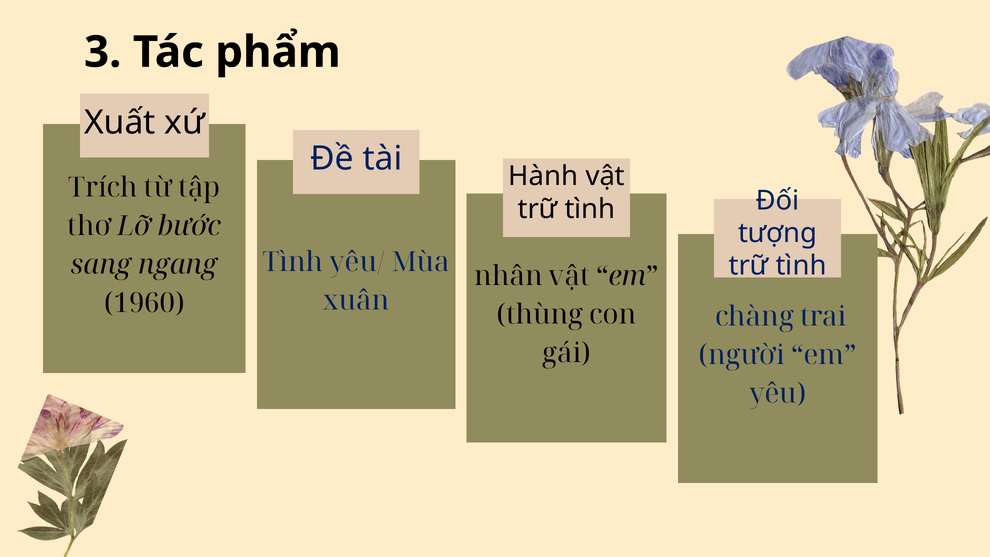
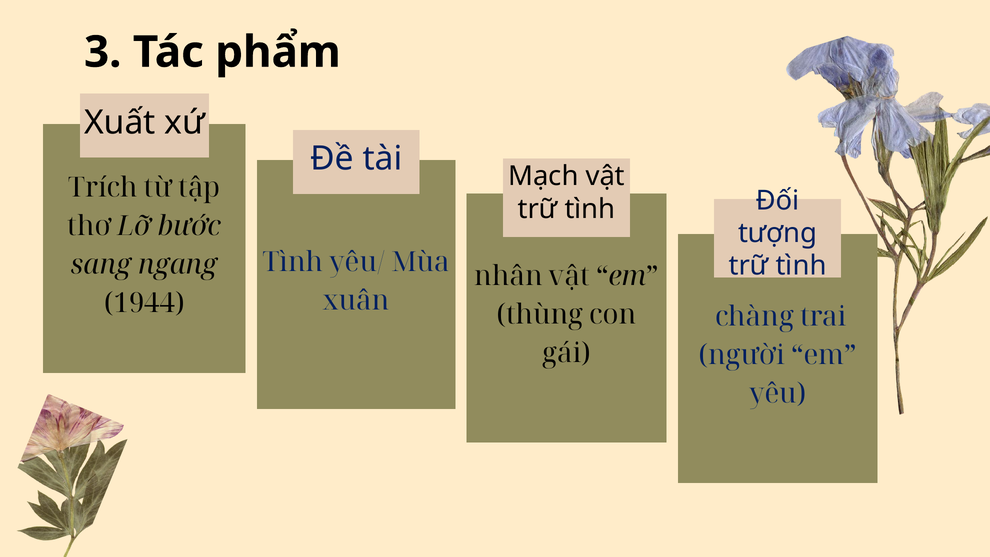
Hành: Hành -> Mạch
1960: 1960 -> 1944
